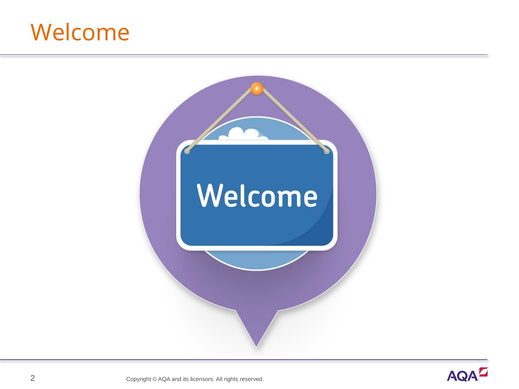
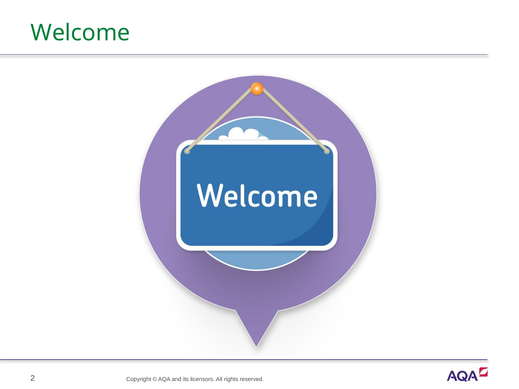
Welcome colour: orange -> green
